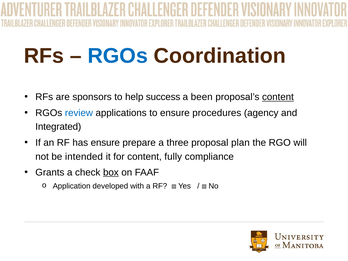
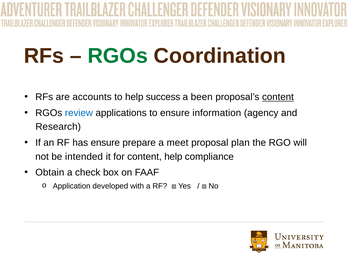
RGOs at (118, 56) colour: blue -> green
sponsors: sponsors -> accounts
procedures: procedures -> information
Integrated: Integrated -> Research
three: three -> meet
content fully: fully -> help
Grants: Grants -> Obtain
box underline: present -> none
